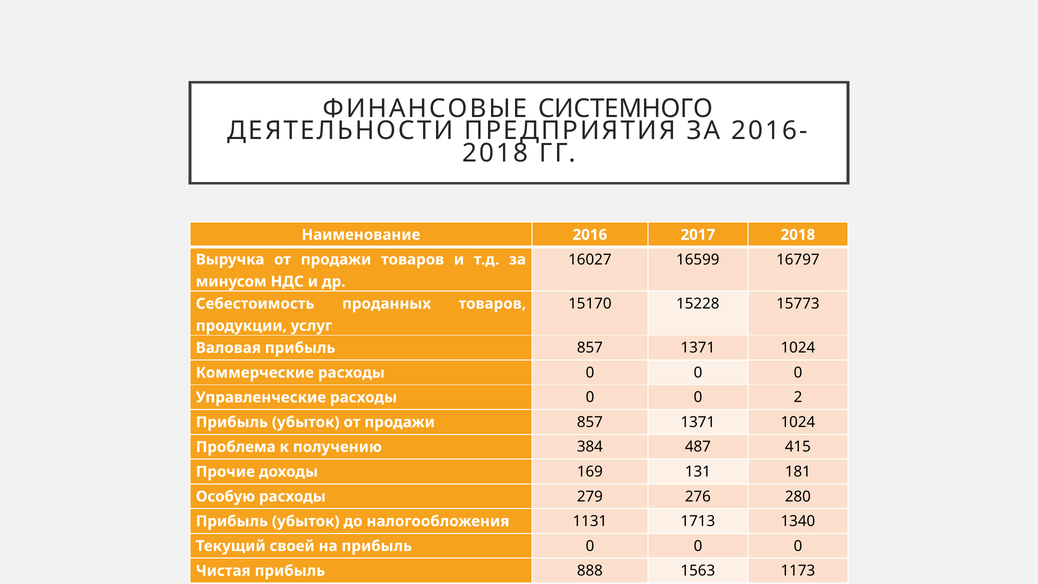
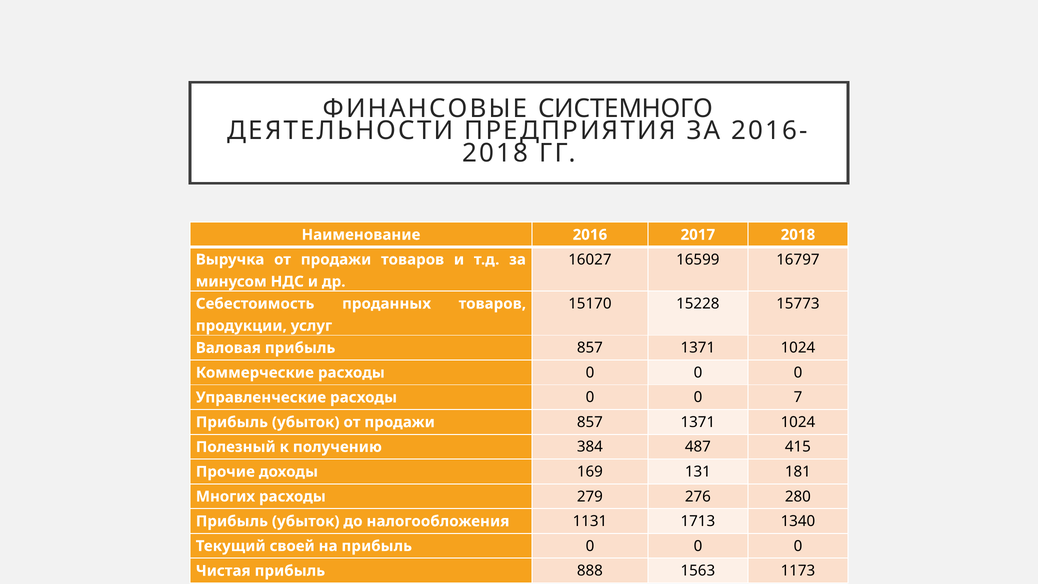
2: 2 -> 7
Проблема: Проблема -> Полезный
Особую: Особую -> Многих
